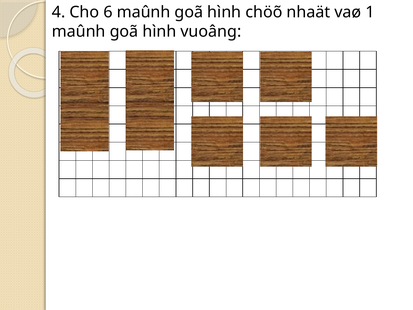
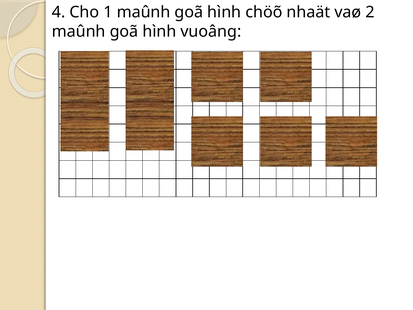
6: 6 -> 1
1: 1 -> 2
